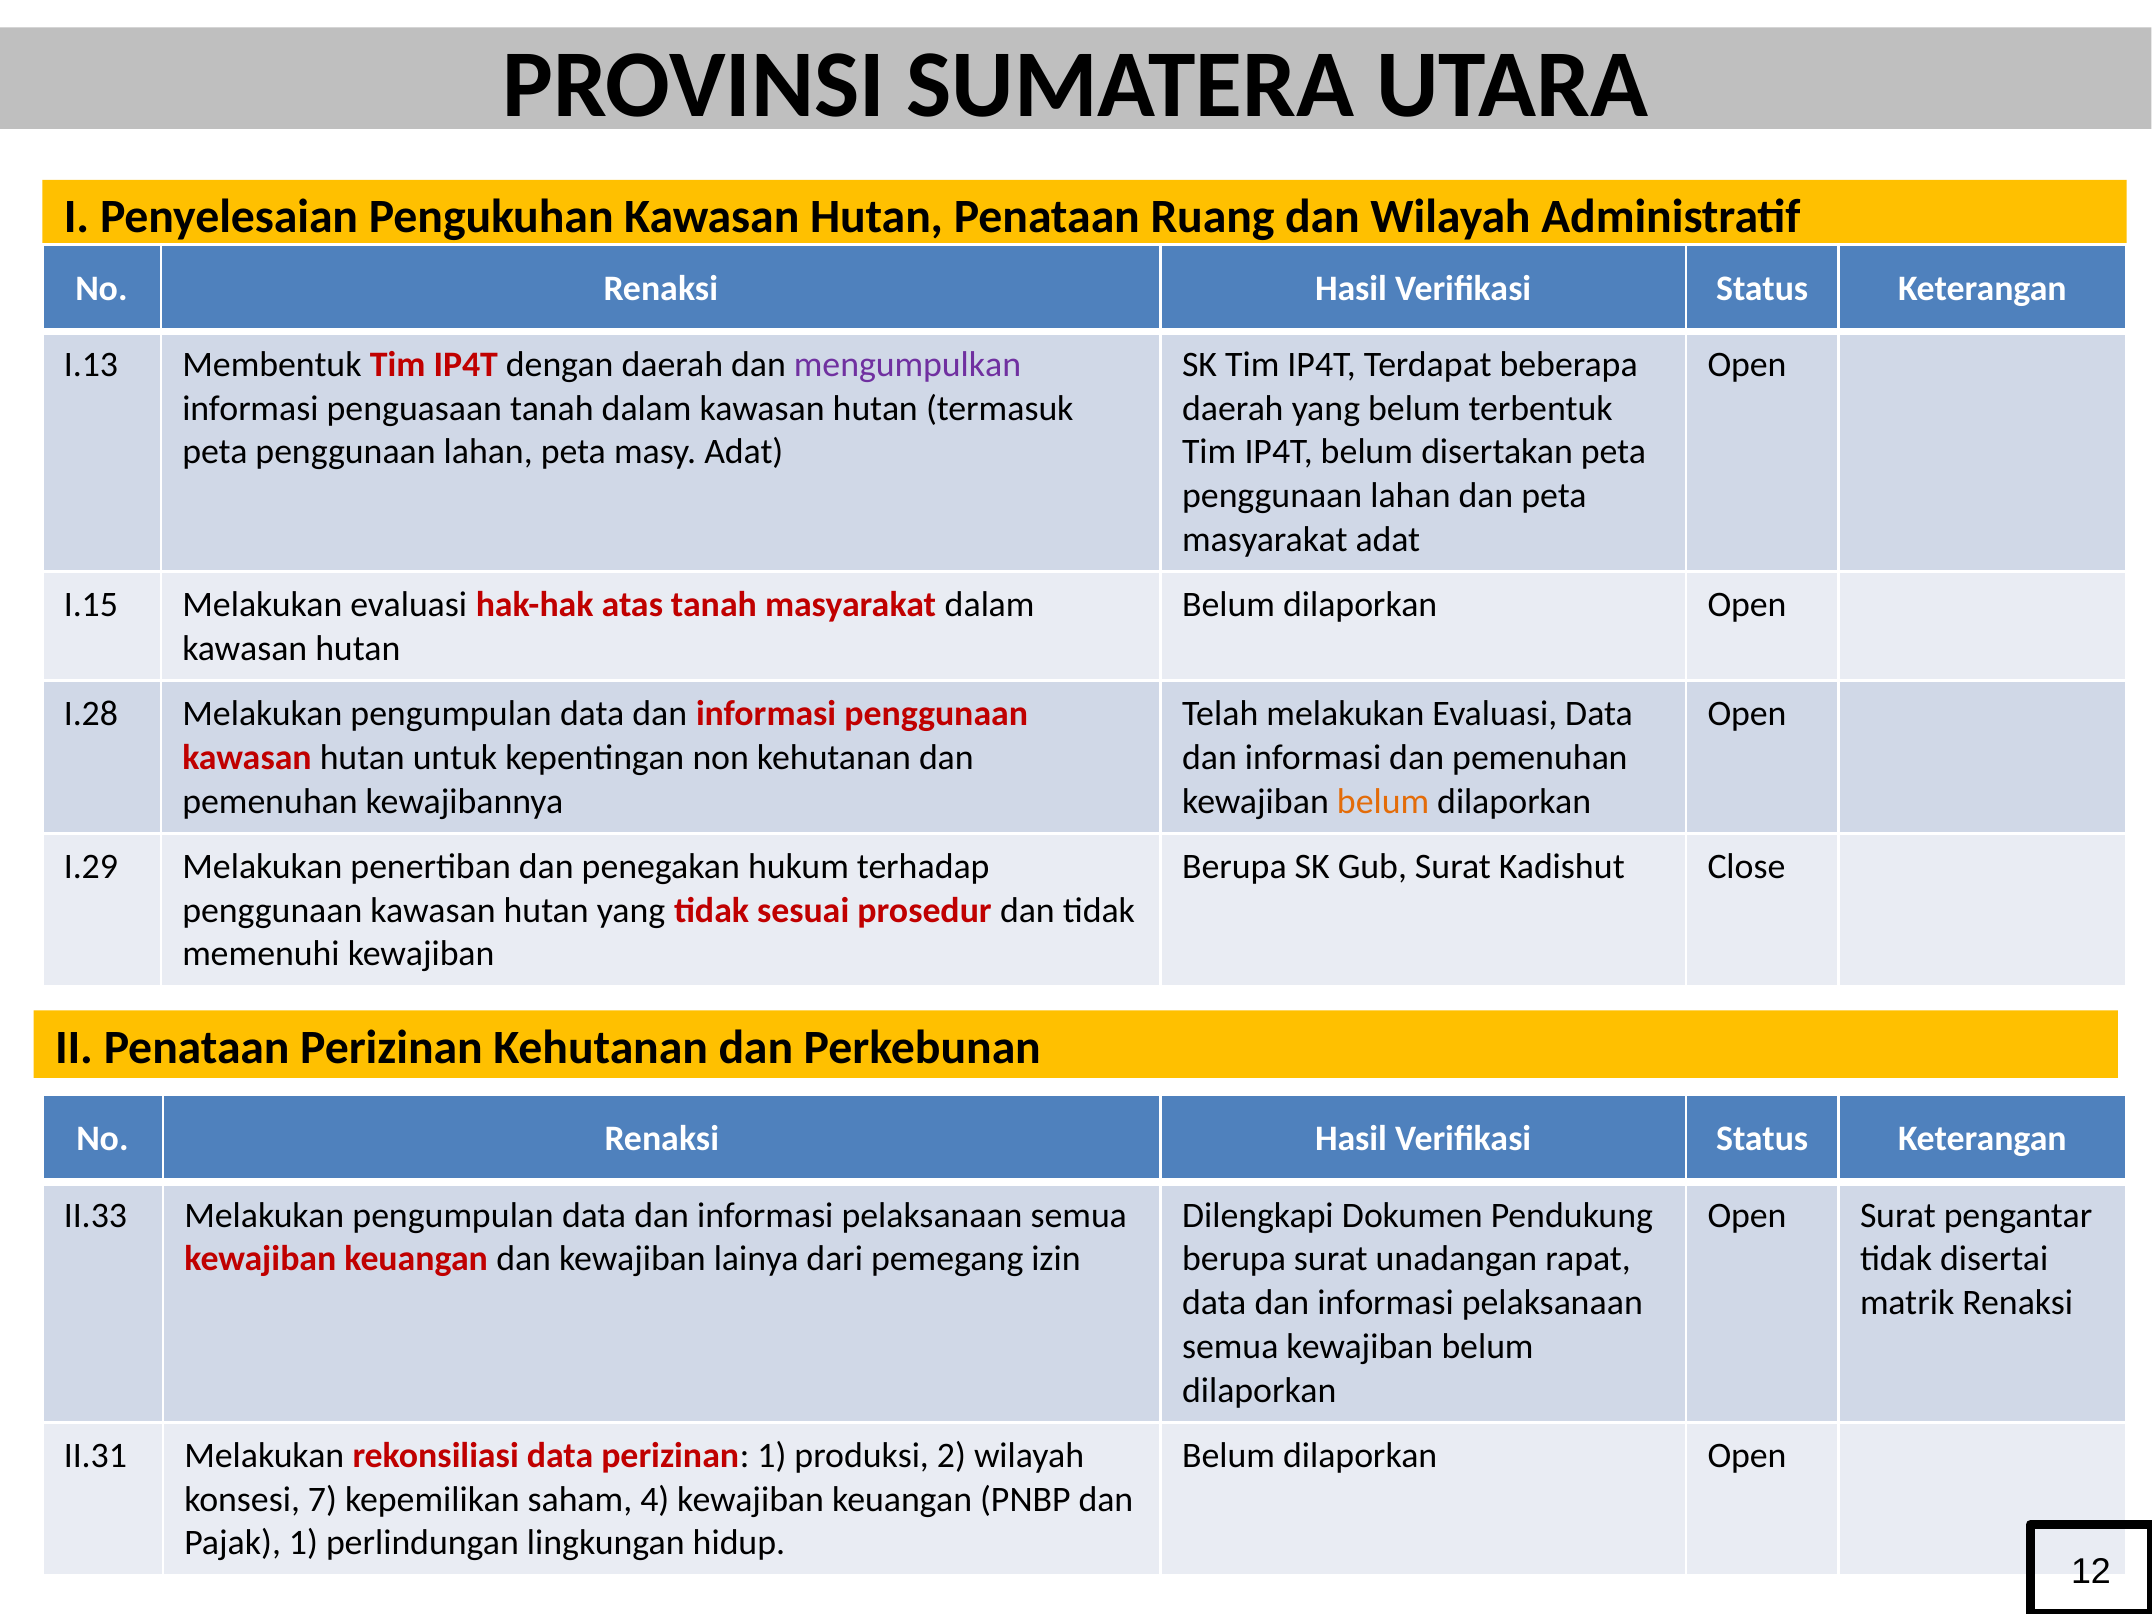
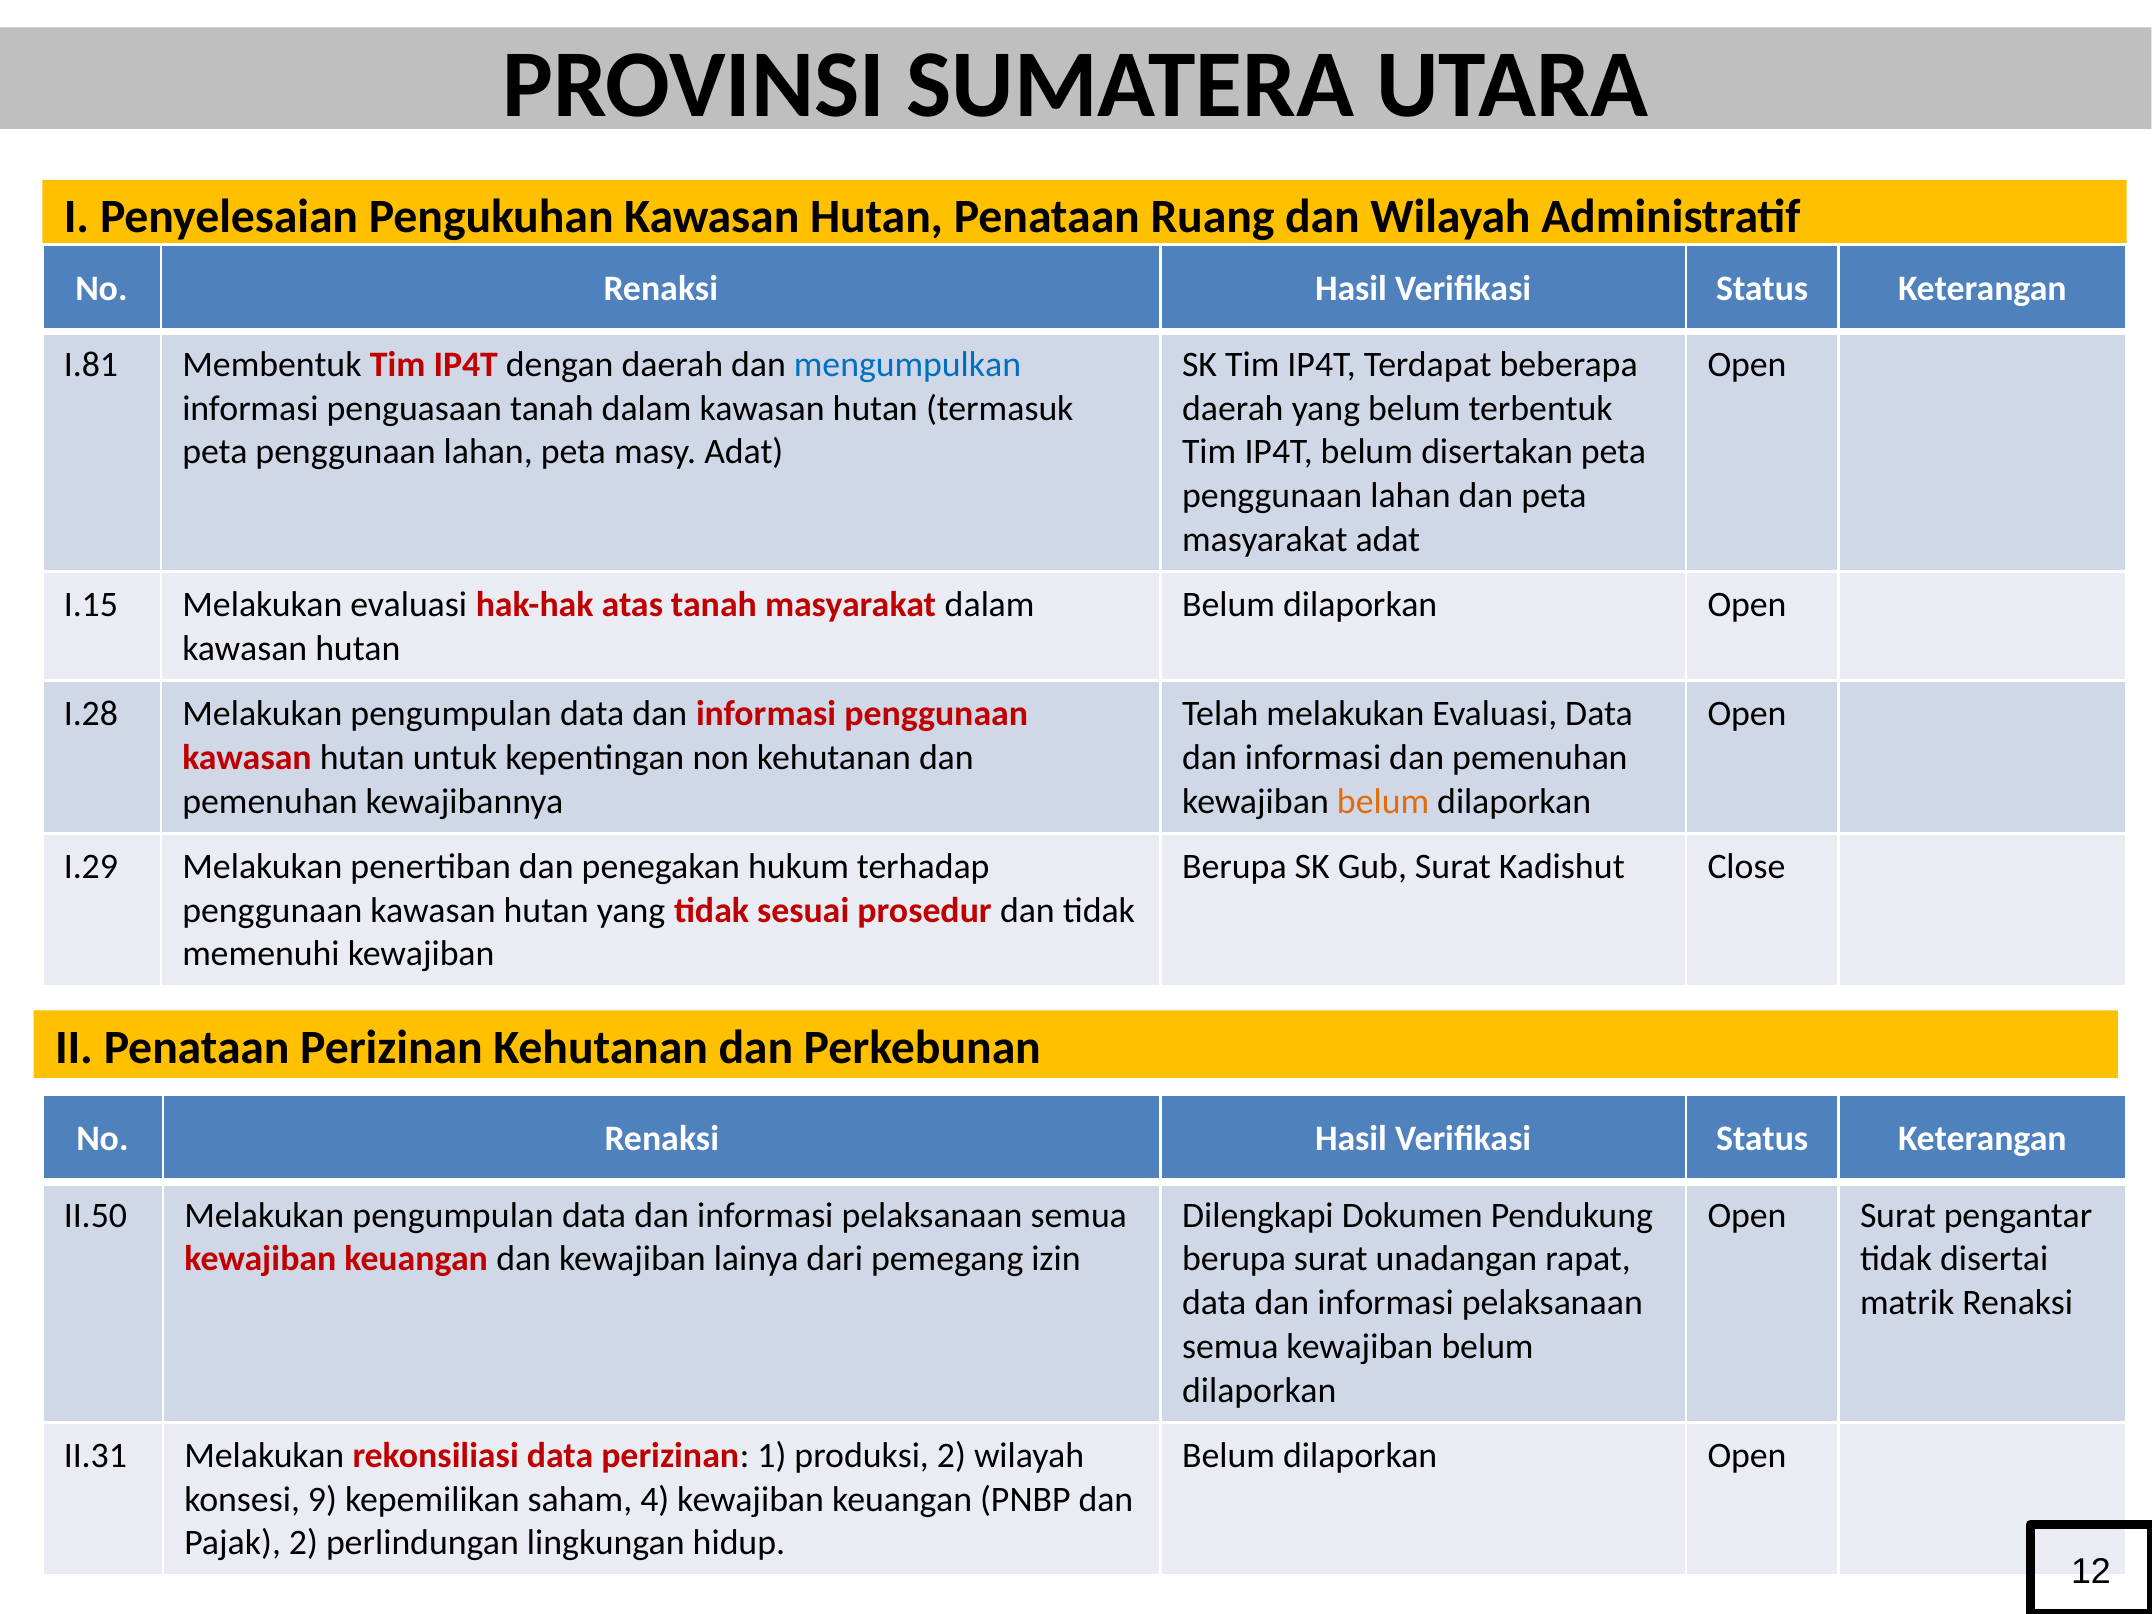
I.13: I.13 -> I.81
mengumpulkan colour: purple -> blue
II.33: II.33 -> II.50
7: 7 -> 9
Pajak 1: 1 -> 2
